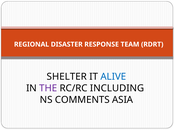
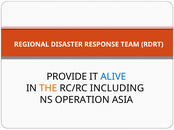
SHELTER: SHELTER -> PROVIDE
THE colour: purple -> orange
COMMENTS: COMMENTS -> OPERATION
